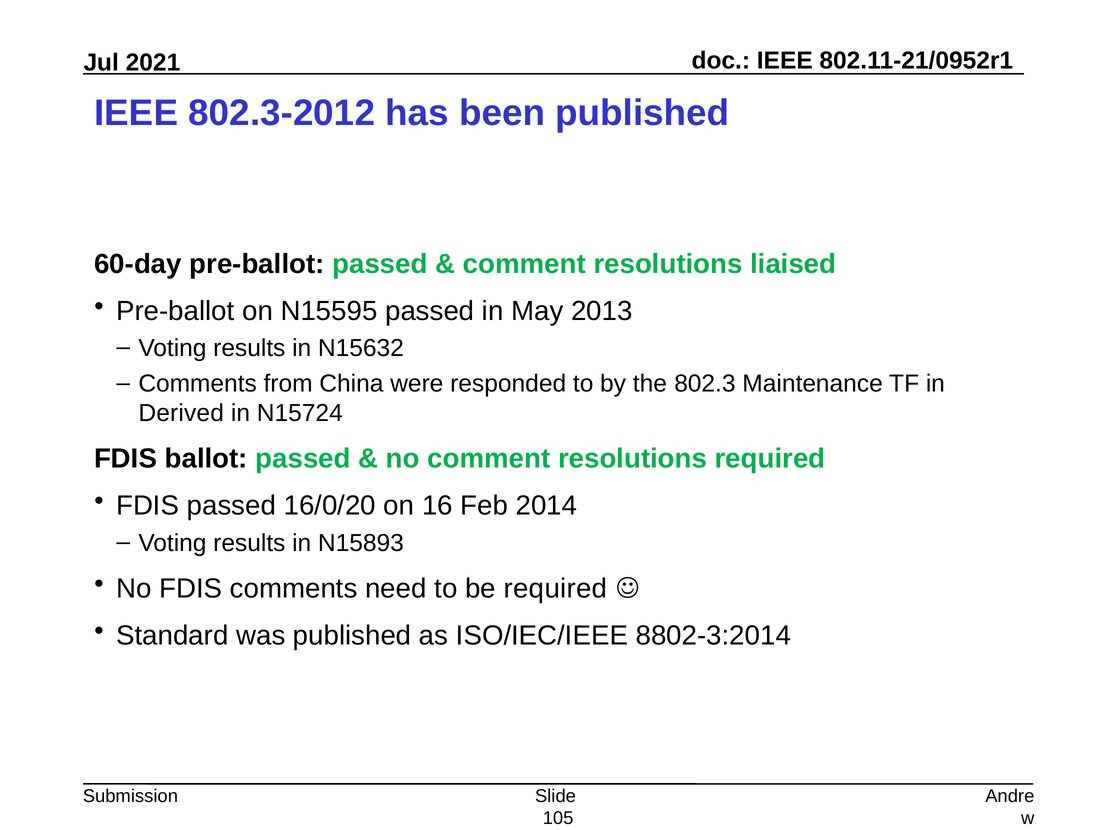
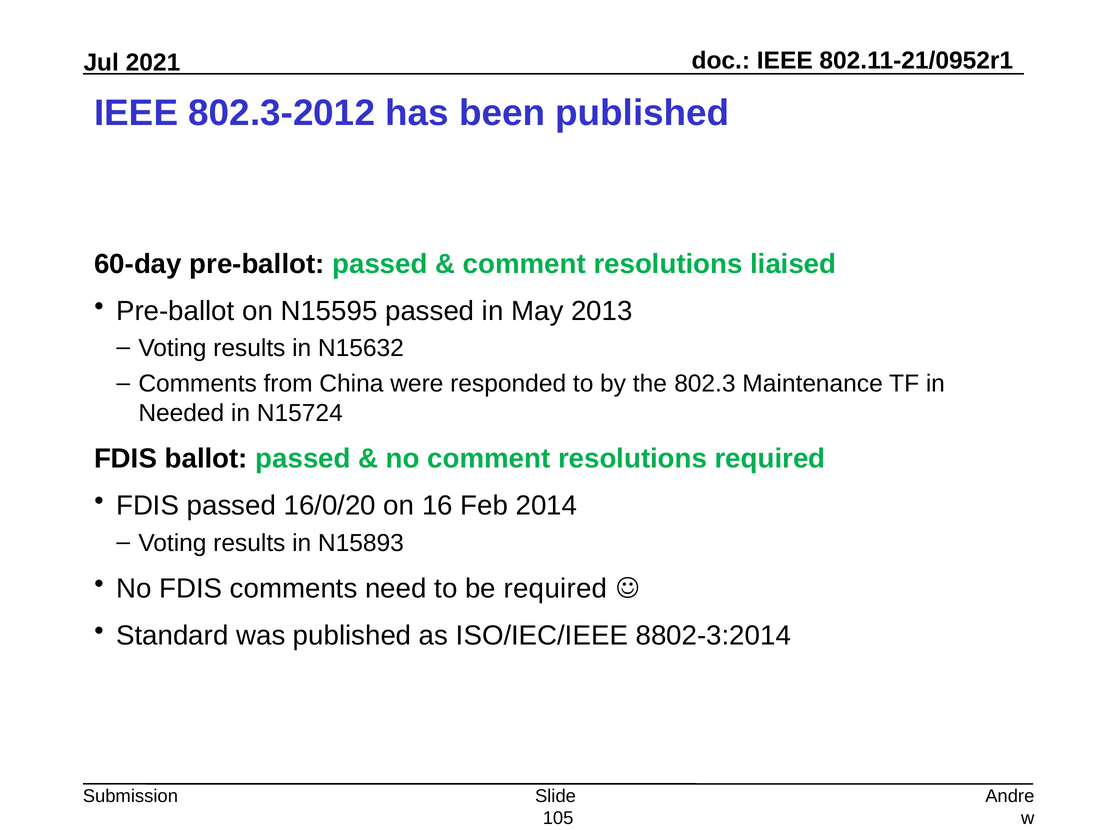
Derived: Derived -> Needed
